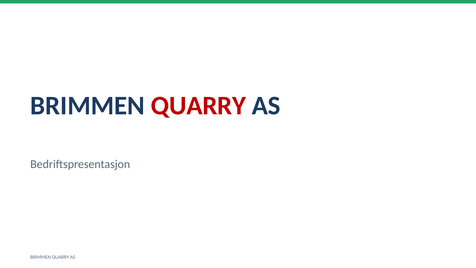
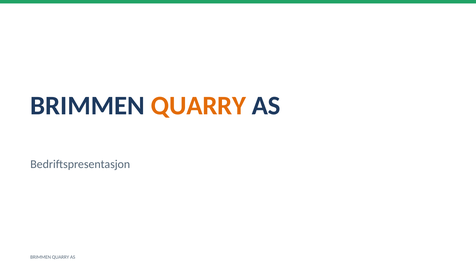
QUARRY at (198, 106) colour: red -> orange
